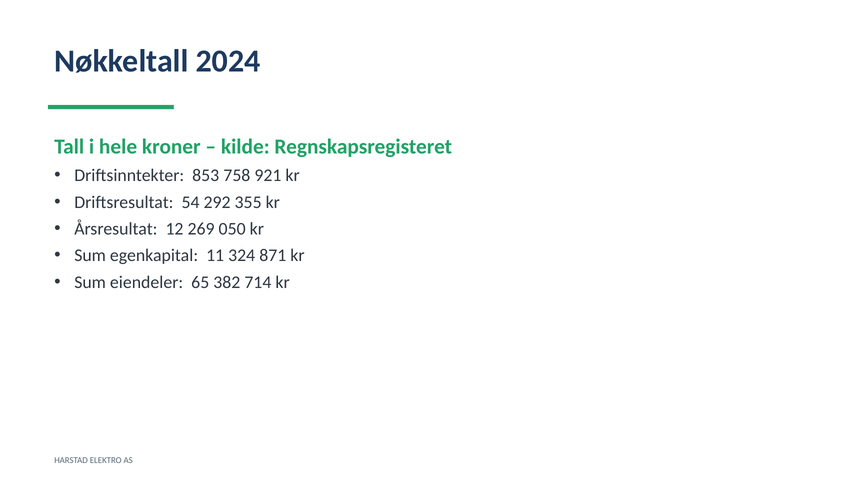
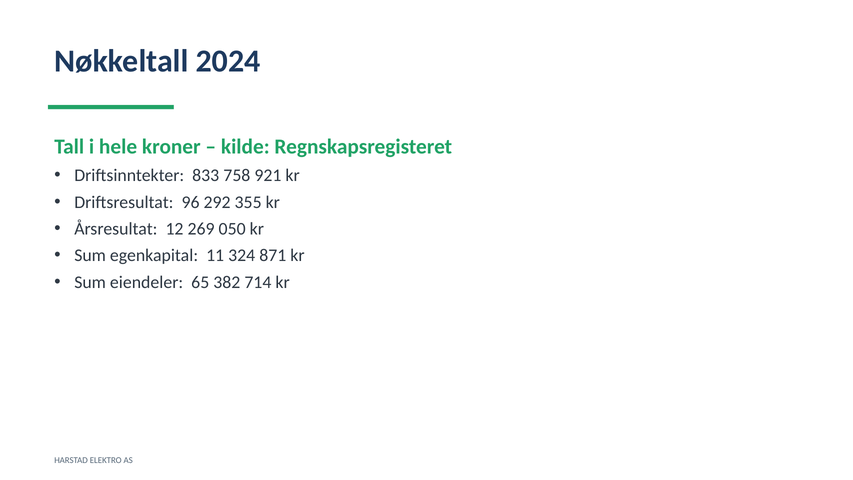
853: 853 -> 833
54: 54 -> 96
